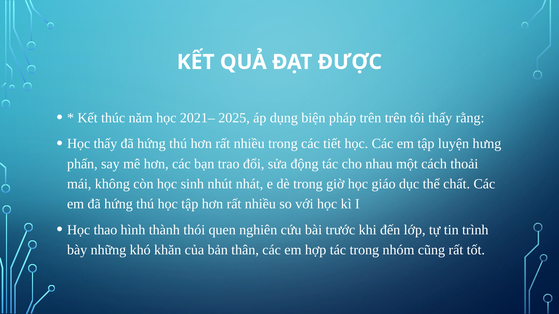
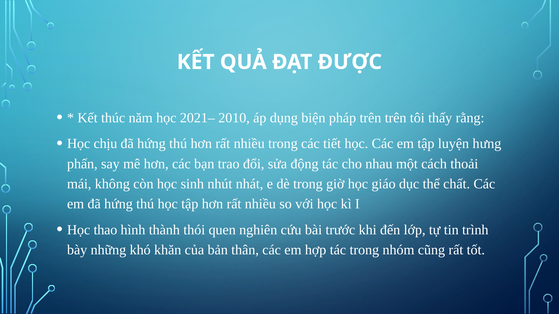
2025: 2025 -> 2010
Học thấy: thấy -> chịu
